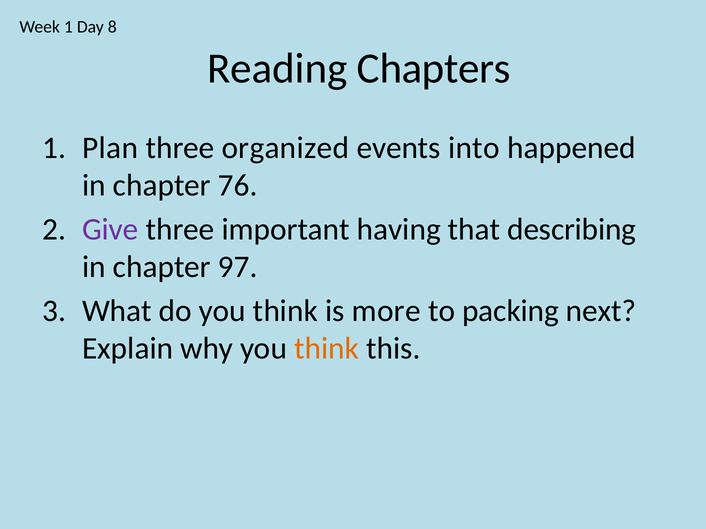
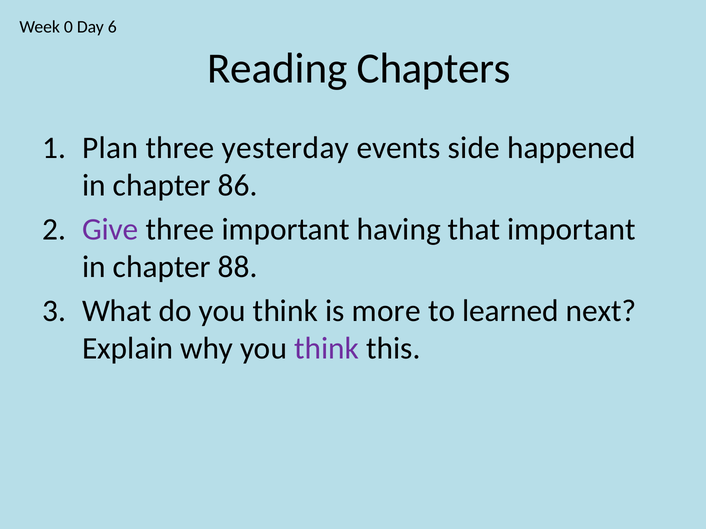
Week 1: 1 -> 0
8: 8 -> 6
organized: organized -> yesterday
into: into -> side
76: 76 -> 86
that describing: describing -> important
97: 97 -> 88
packing: packing -> learned
think at (327, 349) colour: orange -> purple
